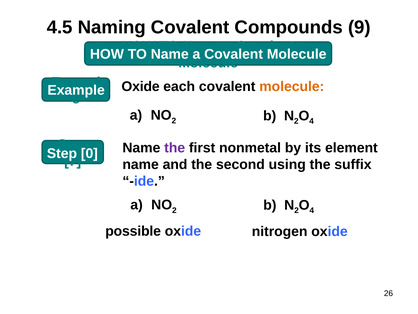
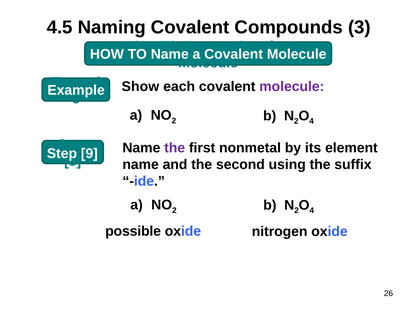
9: 9 -> 3
Oxide at (141, 86): Oxide -> Show
molecule at (292, 86) colour: orange -> purple
0: 0 -> 9
7: 7 -> 8
